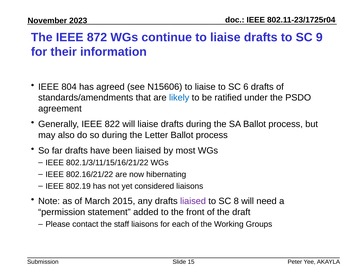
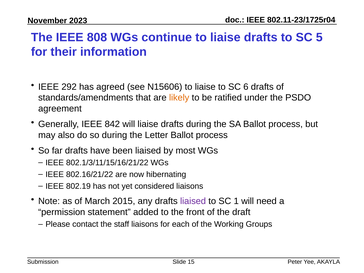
872: 872 -> 808
9: 9 -> 5
804: 804 -> 292
likely colour: blue -> orange
822: 822 -> 842
8: 8 -> 1
